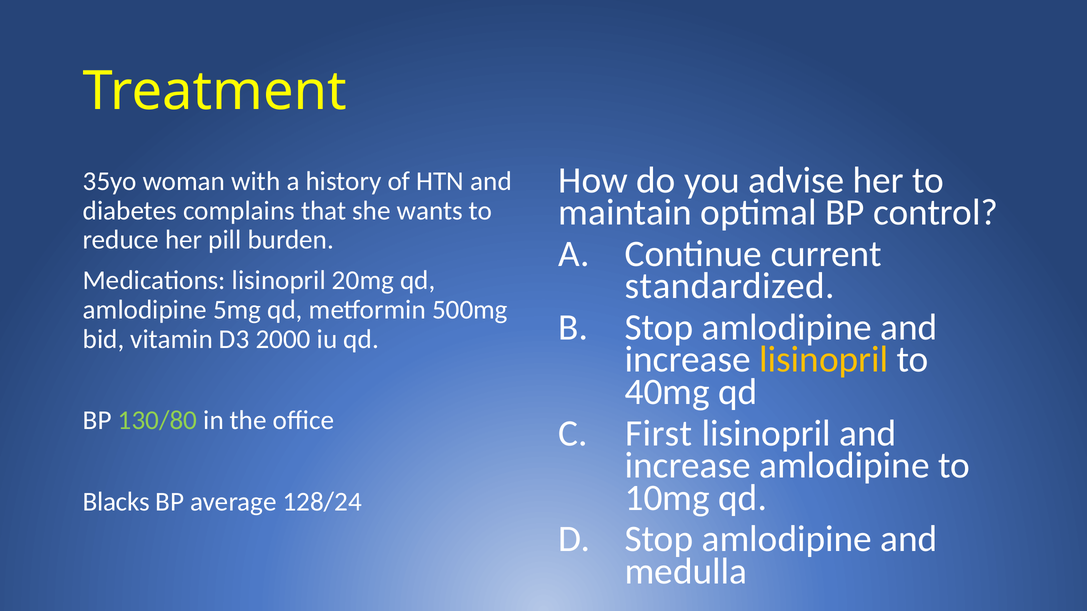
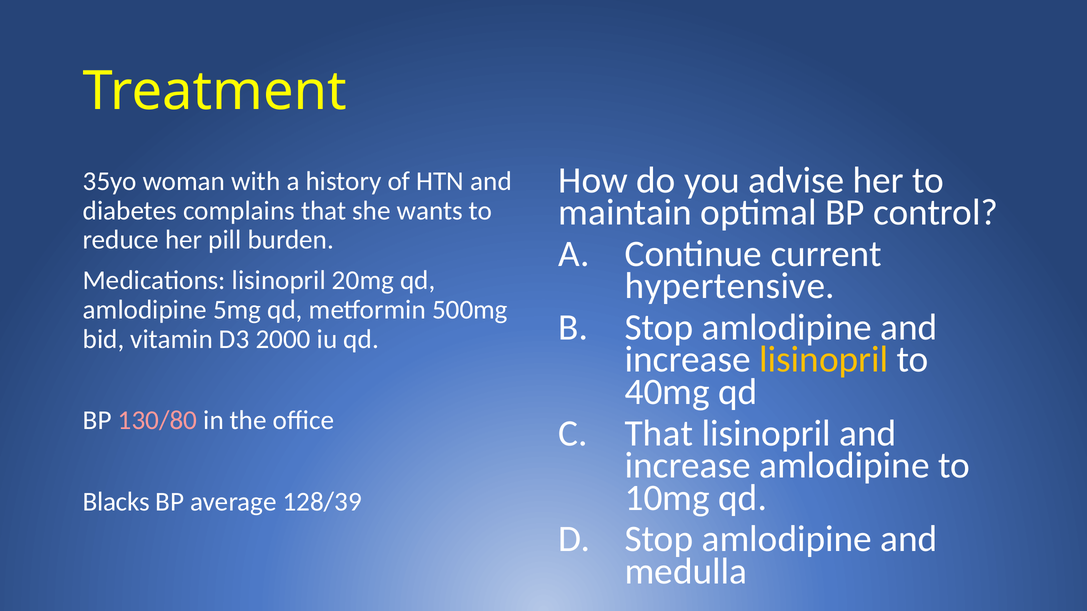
standardized: standardized -> hypertensive
130/80 colour: light green -> pink
First at (659, 434): First -> That
128/24: 128/24 -> 128/39
